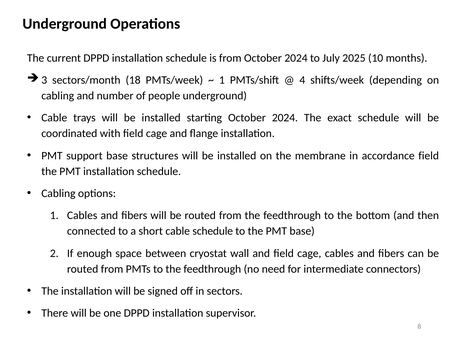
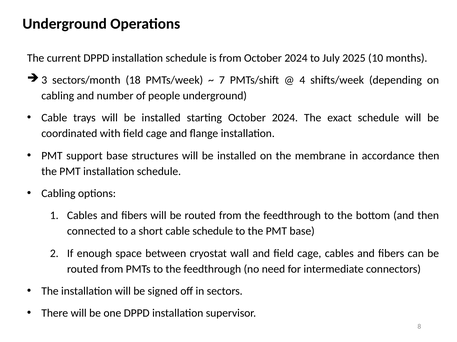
1 at (222, 80): 1 -> 7
accordance field: field -> then
